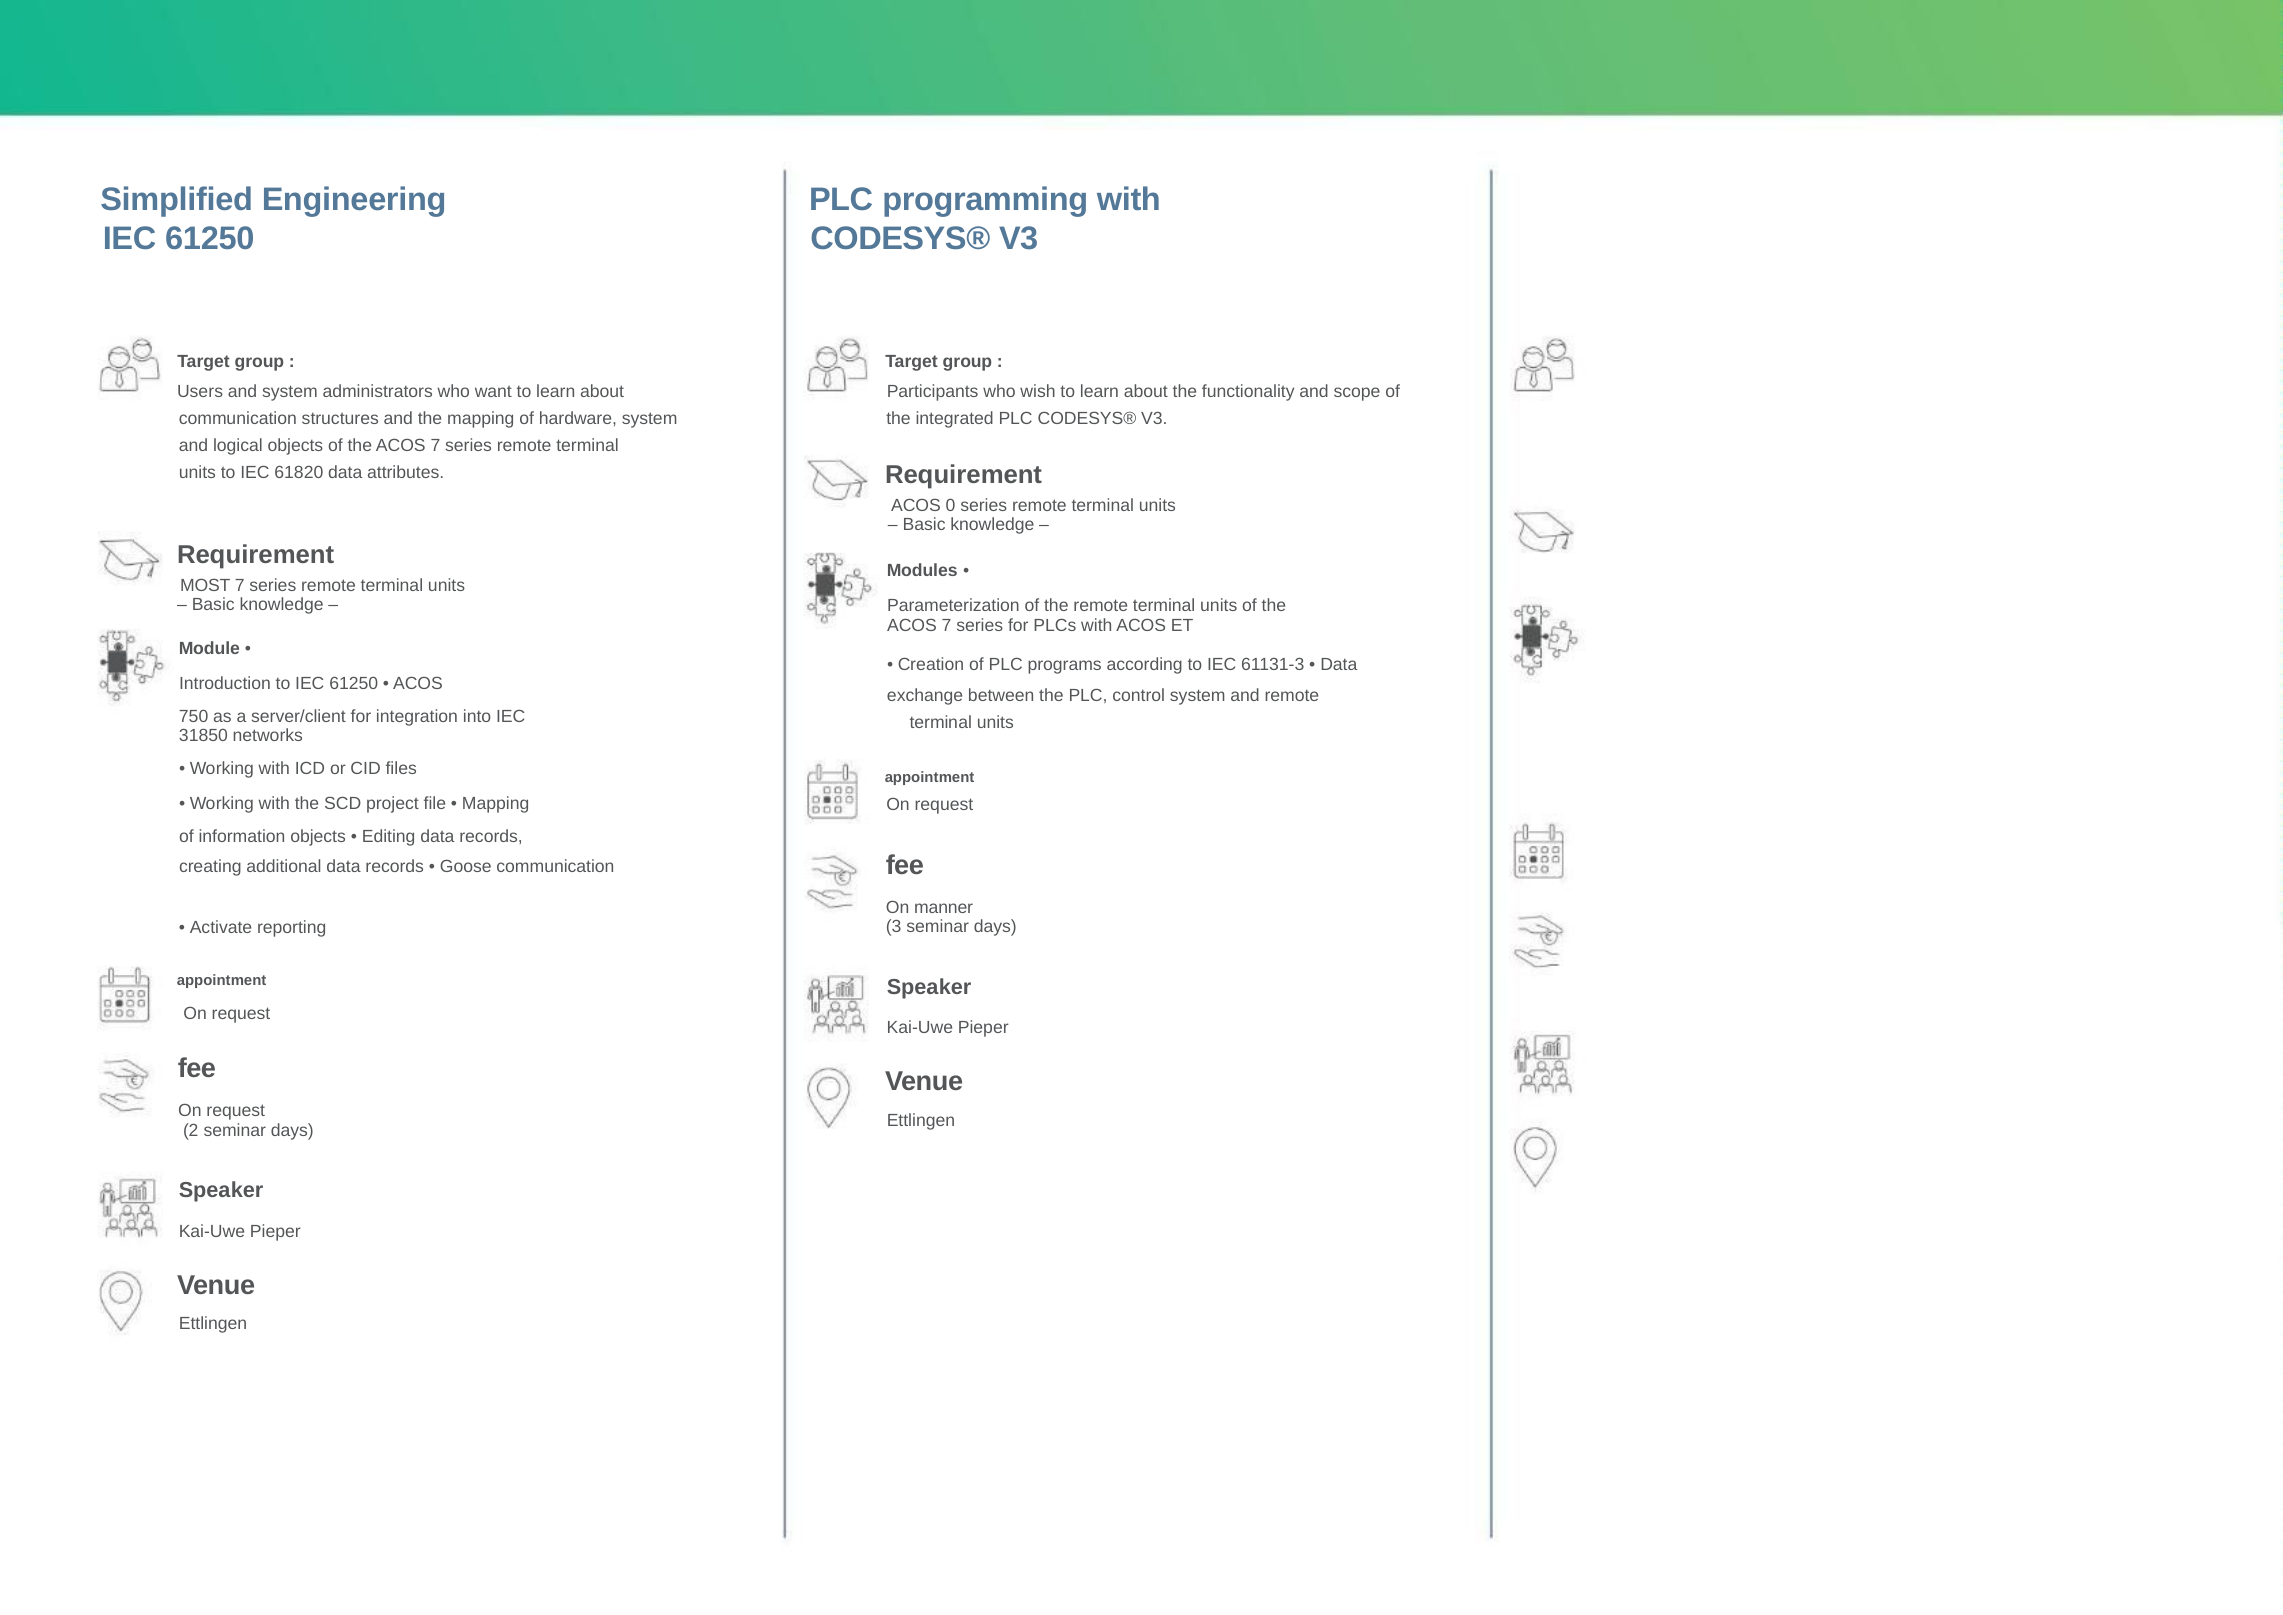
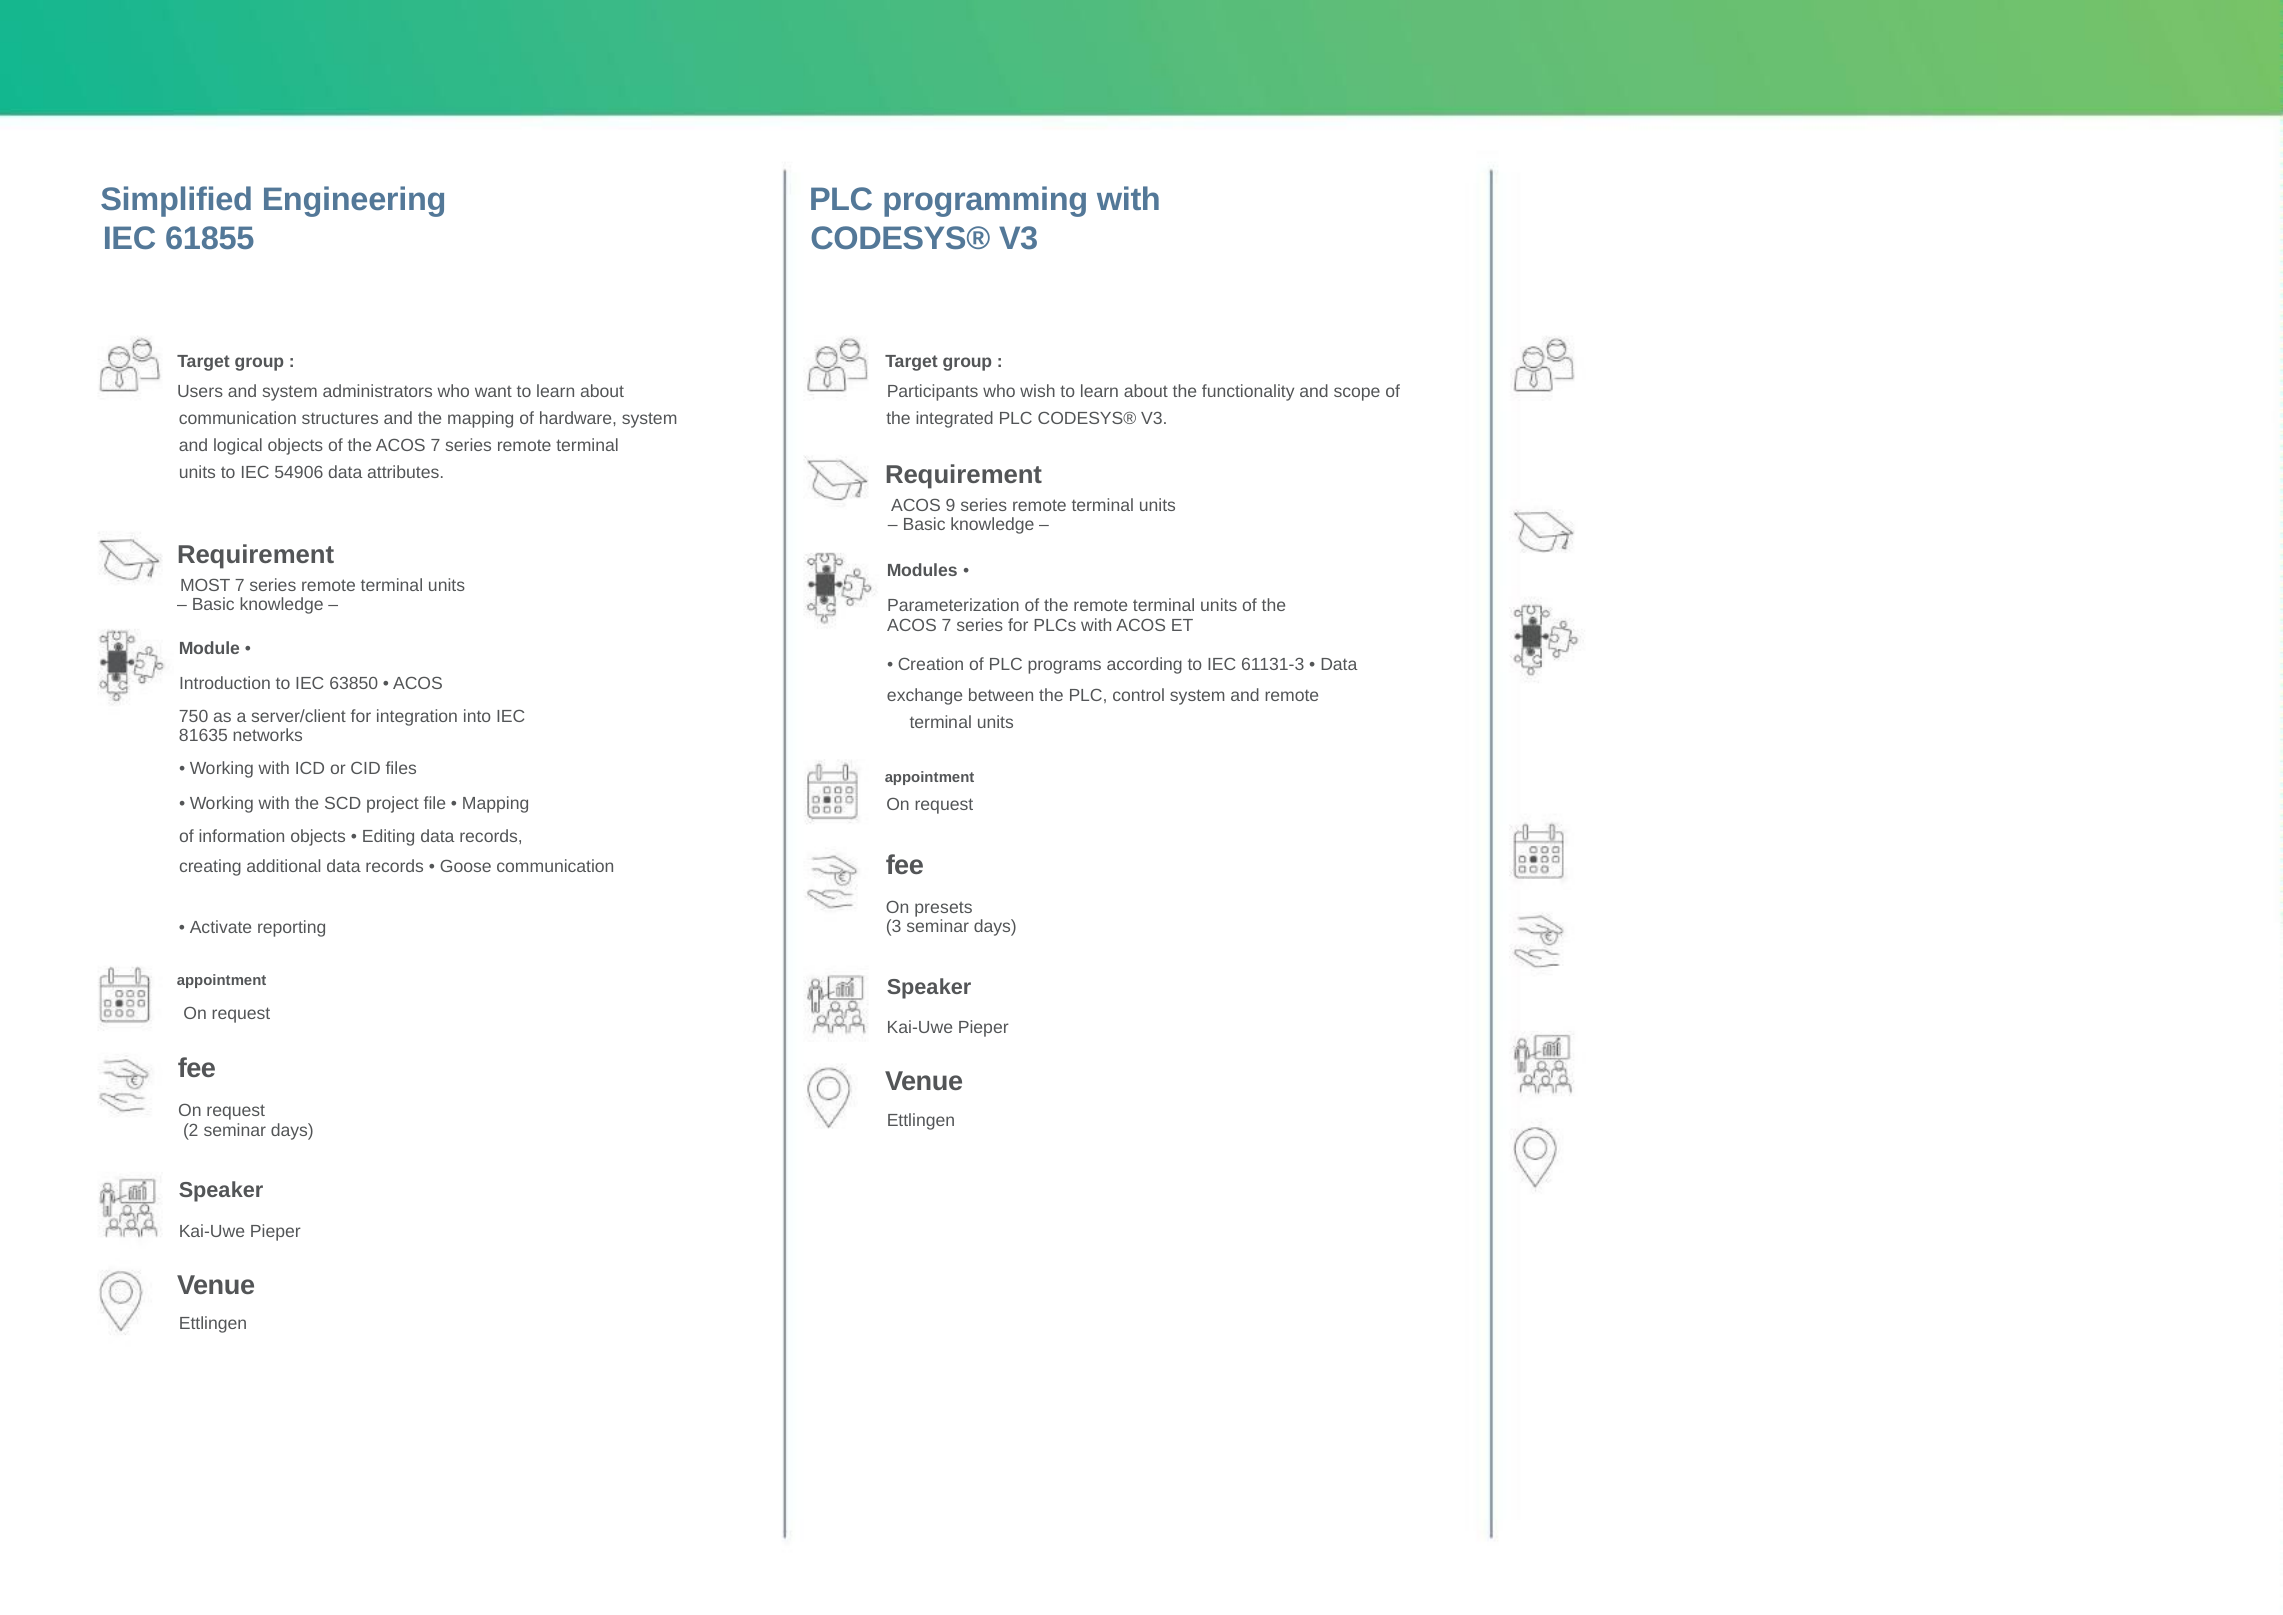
61250 at (210, 239): 61250 -> 61855
61820: 61820 -> 54906
0: 0 -> 9
to IEC 61250: 61250 -> 63850
31850: 31850 -> 81635
manner: manner -> presets
